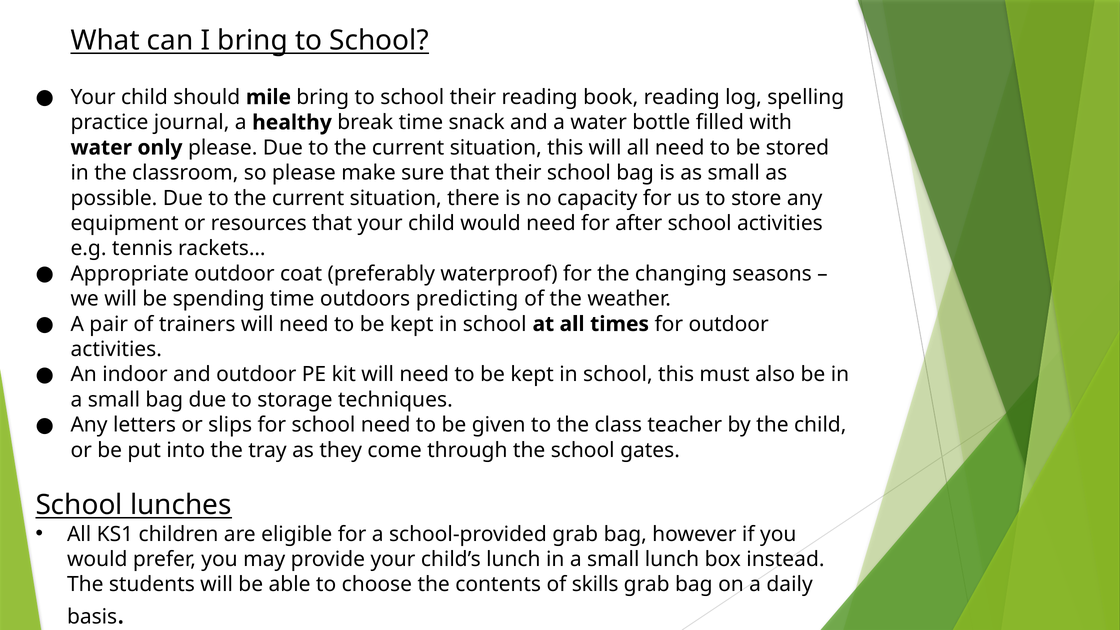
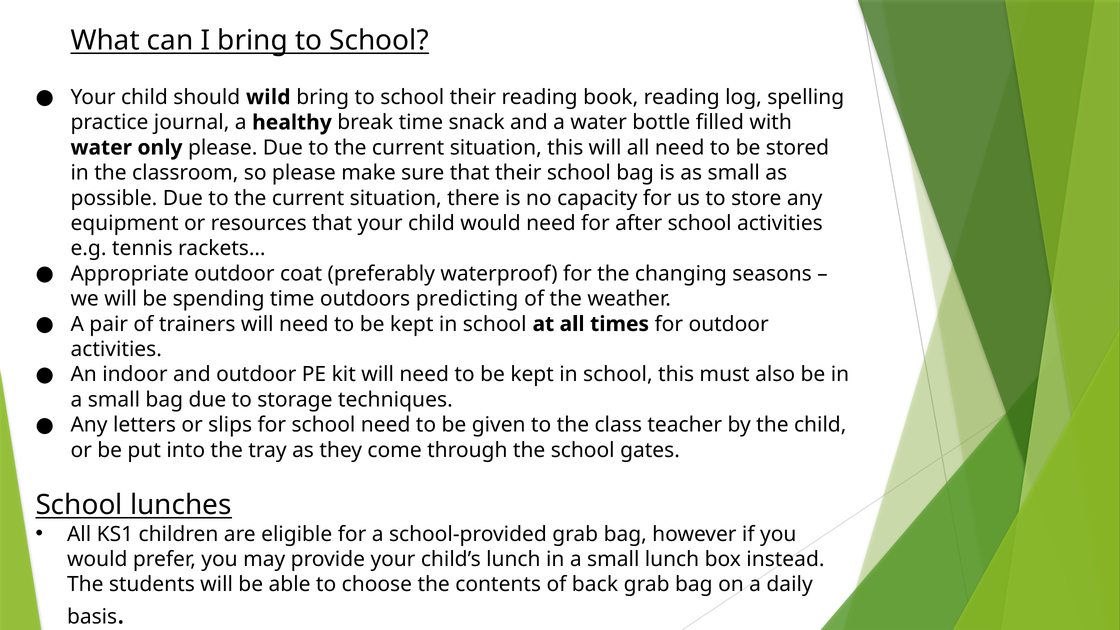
mile: mile -> wild
skills: skills -> back
